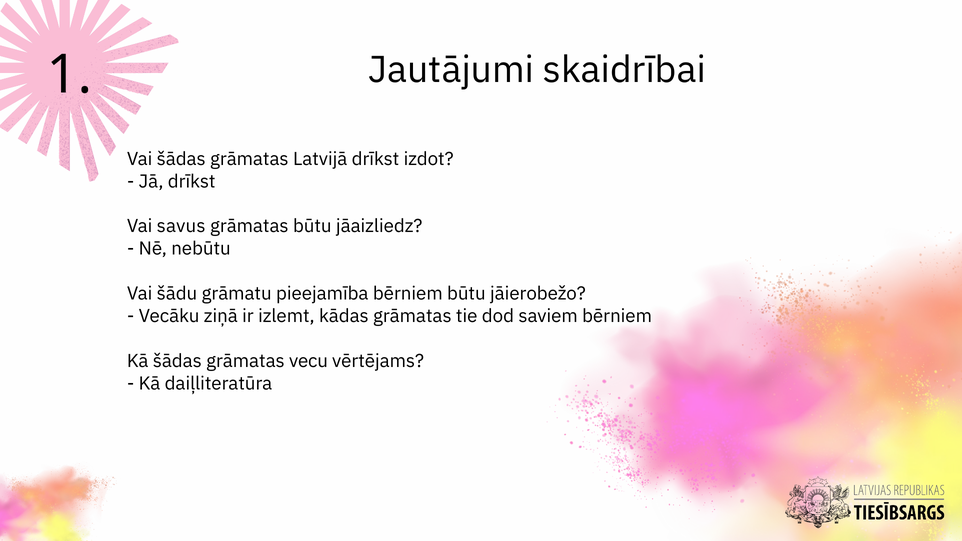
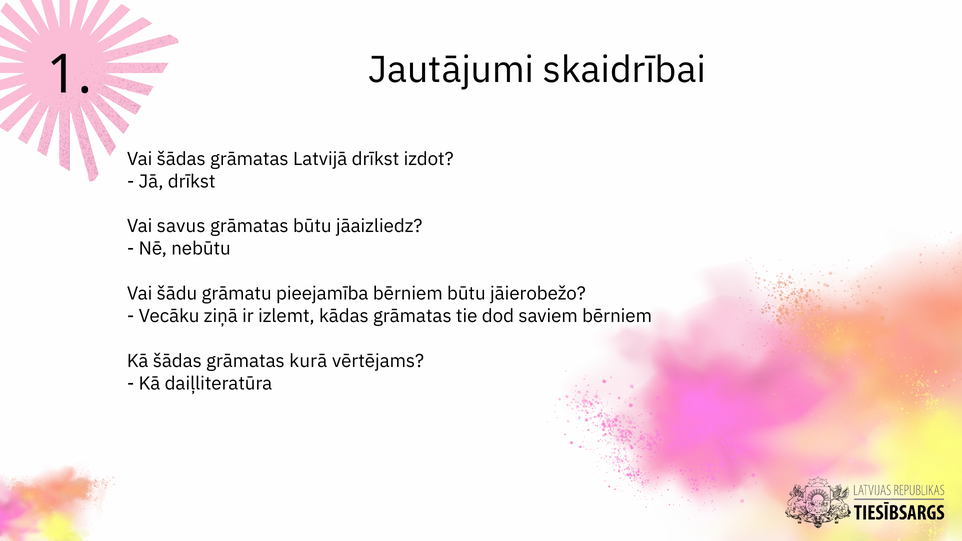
vecu: vecu -> kurā
